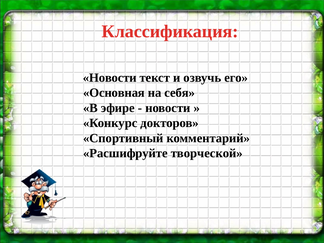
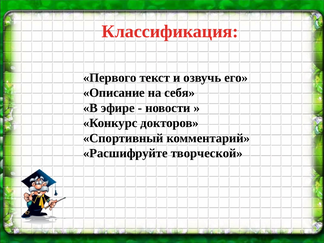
Новости at (110, 78): Новости -> Первого
Основная: Основная -> Описание
